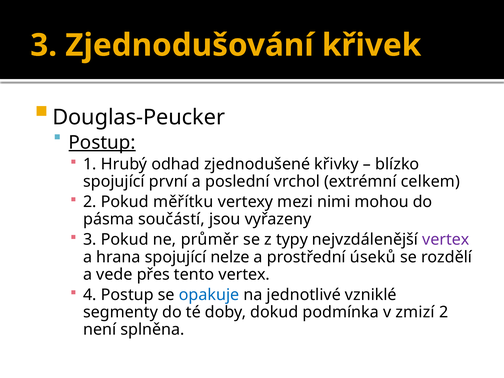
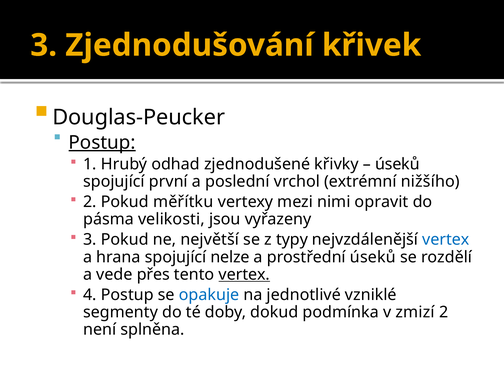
blízko at (397, 164): blízko -> úseků
celkem: celkem -> nižšího
mohou: mohou -> opravit
součástí: součástí -> velikosti
průměr: průměr -> největší
vertex at (446, 240) colour: purple -> blue
vertex at (244, 274) underline: none -> present
